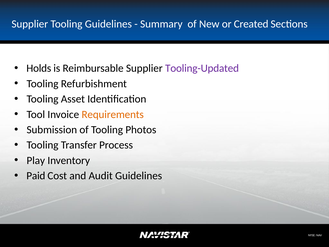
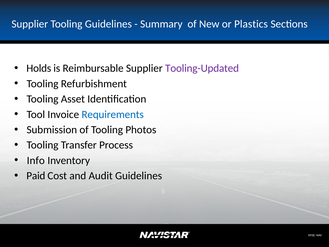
Created: Created -> Plastics
Requirements colour: orange -> blue
Play: Play -> Info
